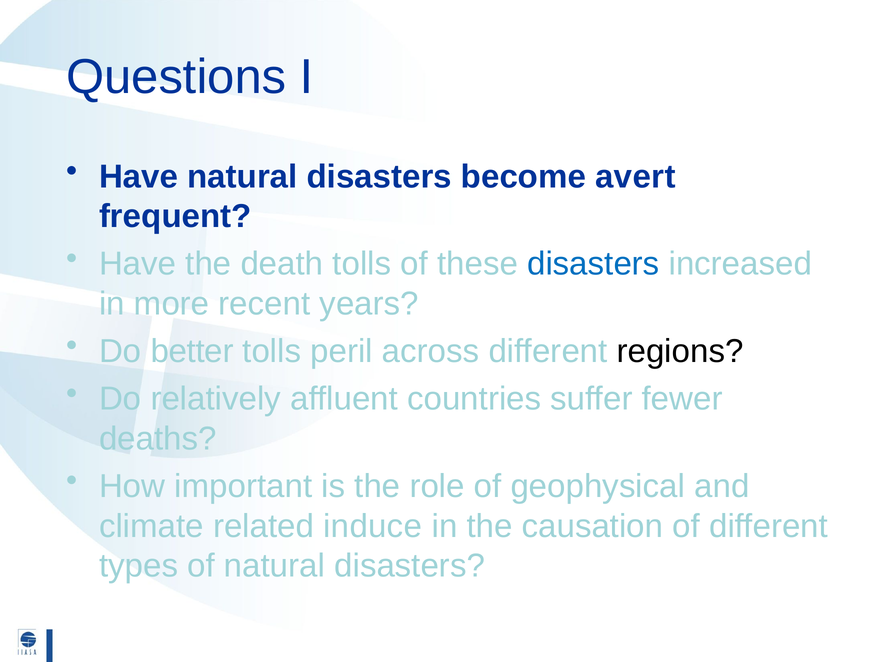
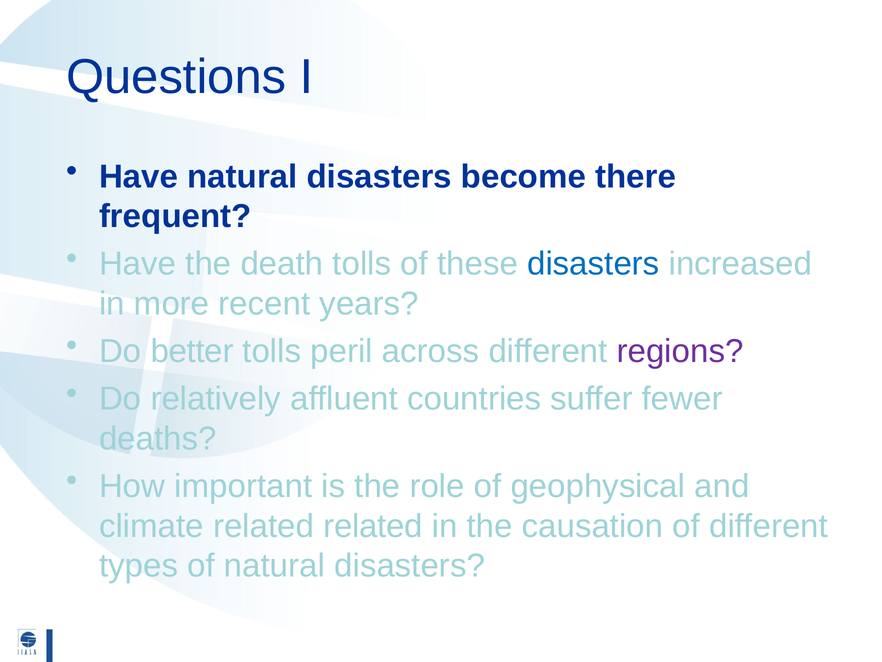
avert: avert -> there
regions colour: black -> purple
related induce: induce -> related
